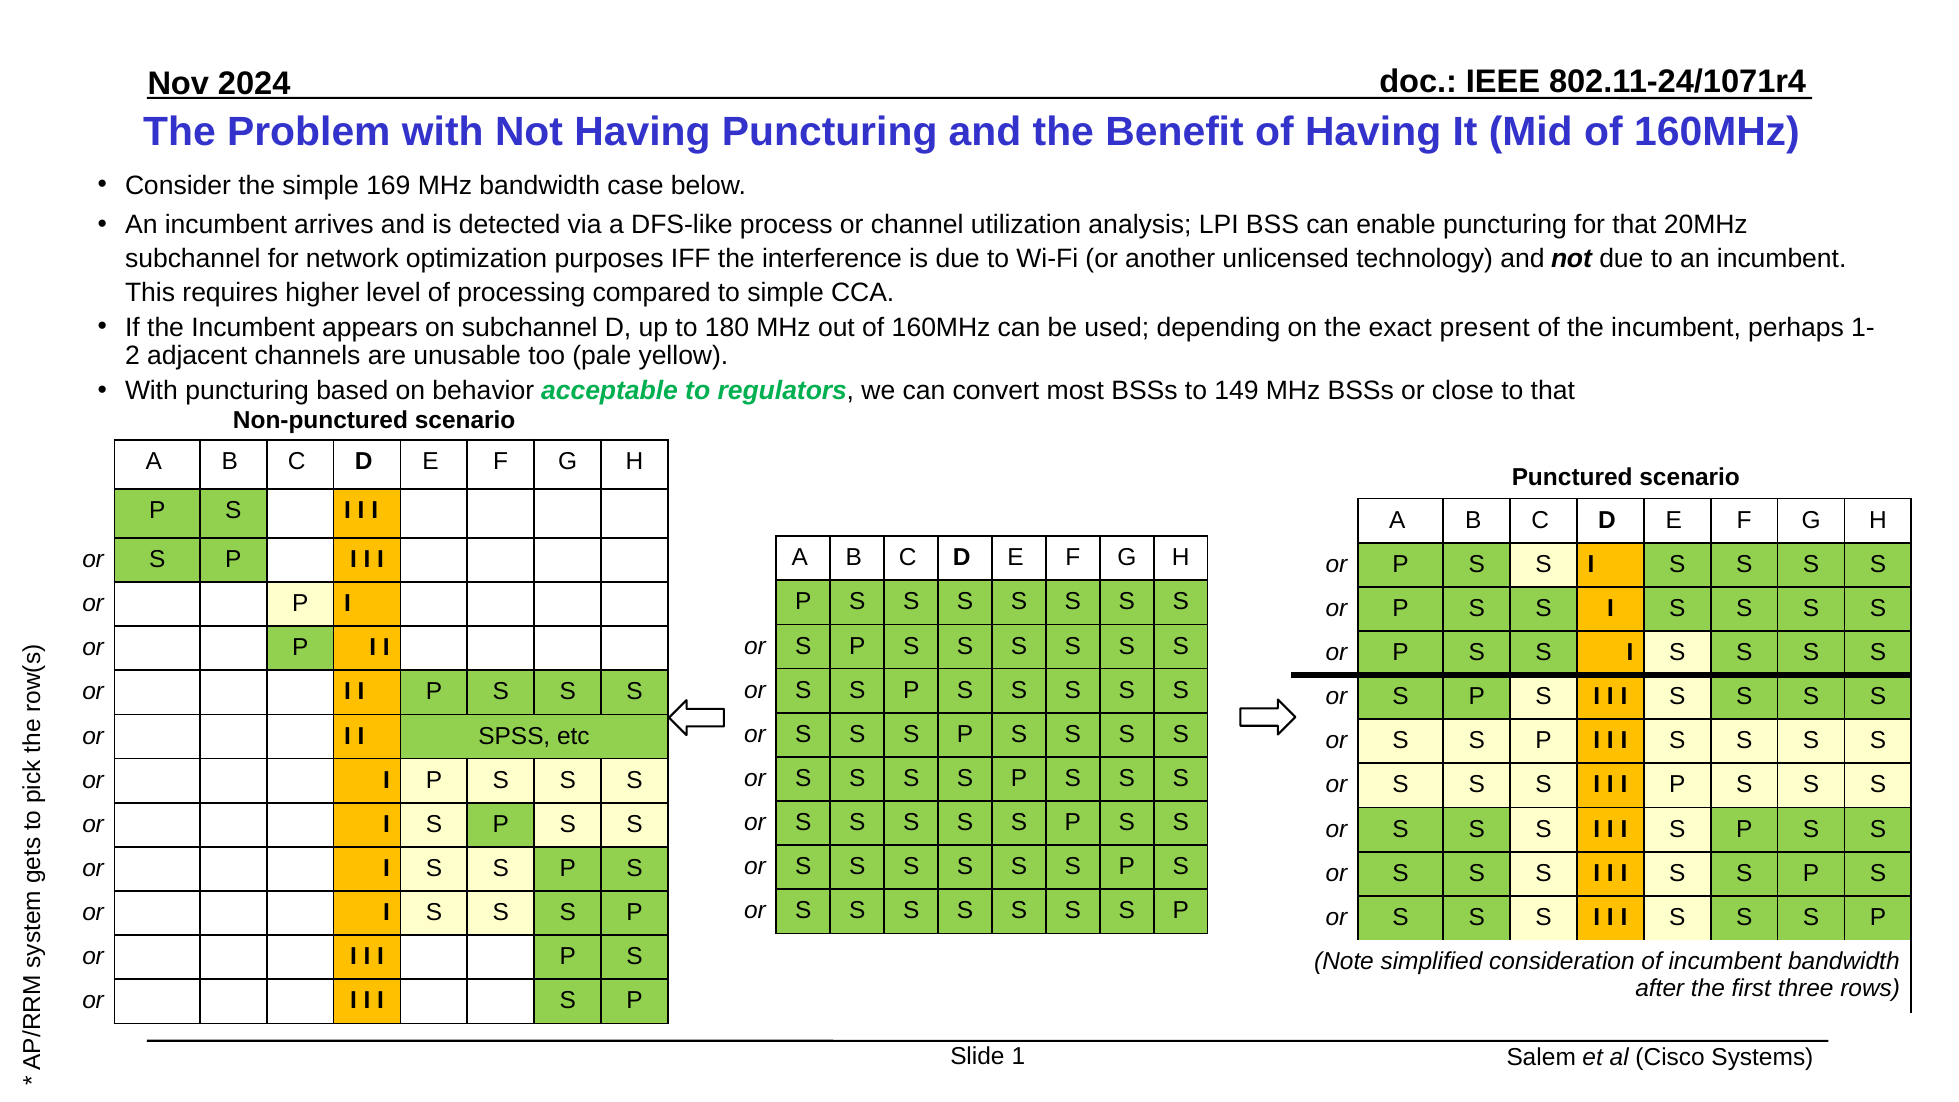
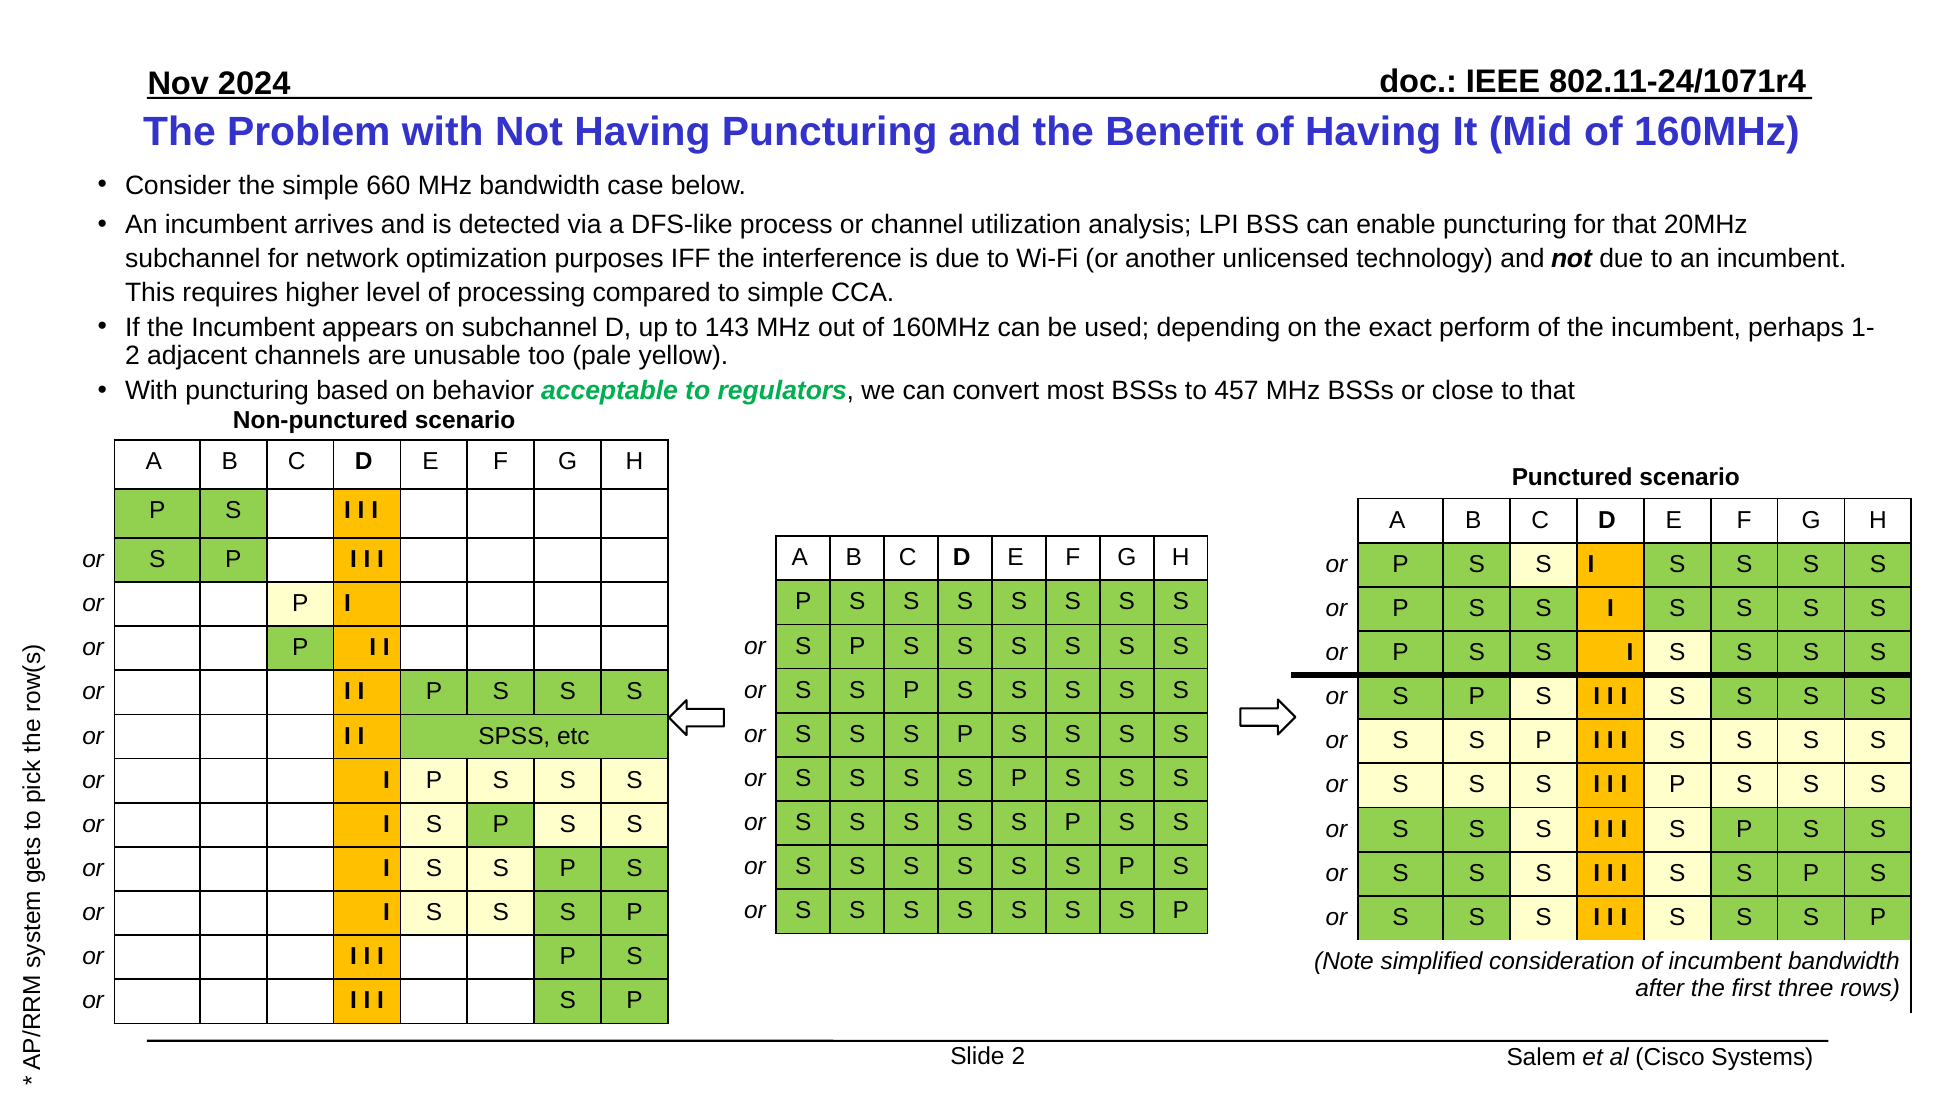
169: 169 -> 660
180: 180 -> 143
present: present -> perform
149: 149 -> 457
Slide 1: 1 -> 2
